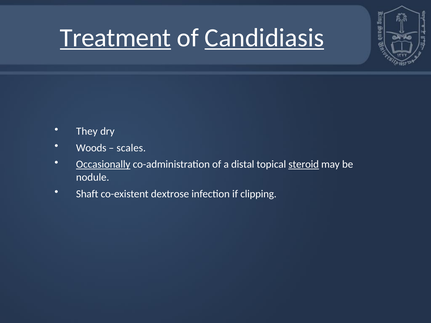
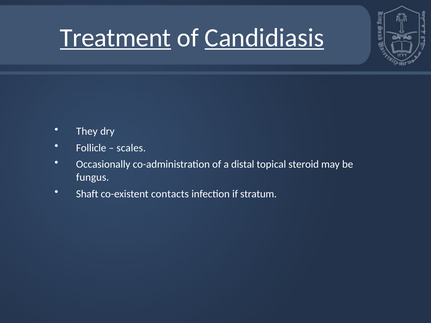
Woods: Woods -> Follicle
Occasionally underline: present -> none
steroid underline: present -> none
nodule: nodule -> fungus
dextrose: dextrose -> contacts
clipping: clipping -> stratum
